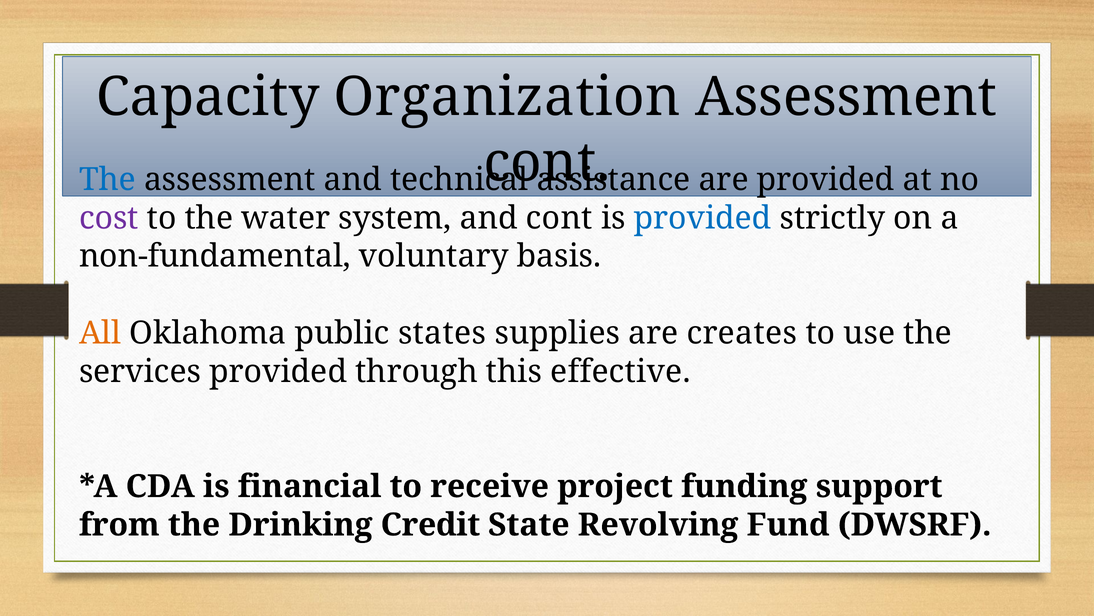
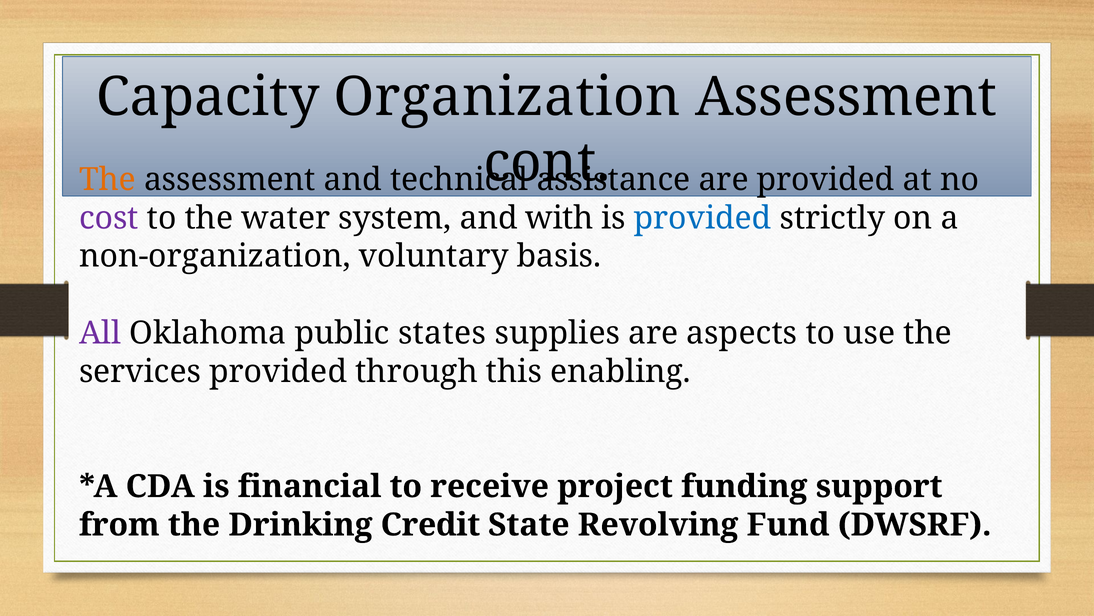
The at (107, 180) colour: blue -> orange
and cont: cont -> with
non-fundamental: non-fundamental -> non-organization
All colour: orange -> purple
creates: creates -> aspects
effective: effective -> enabling
